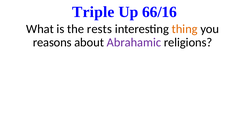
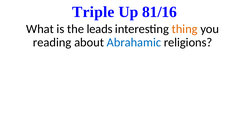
66/16: 66/16 -> 81/16
rests: rests -> leads
reasons: reasons -> reading
Abrahamic colour: purple -> blue
